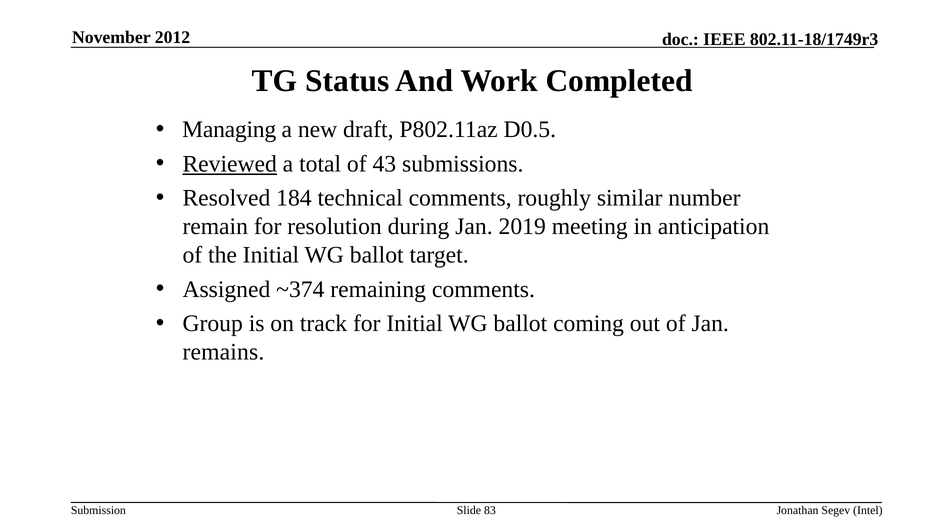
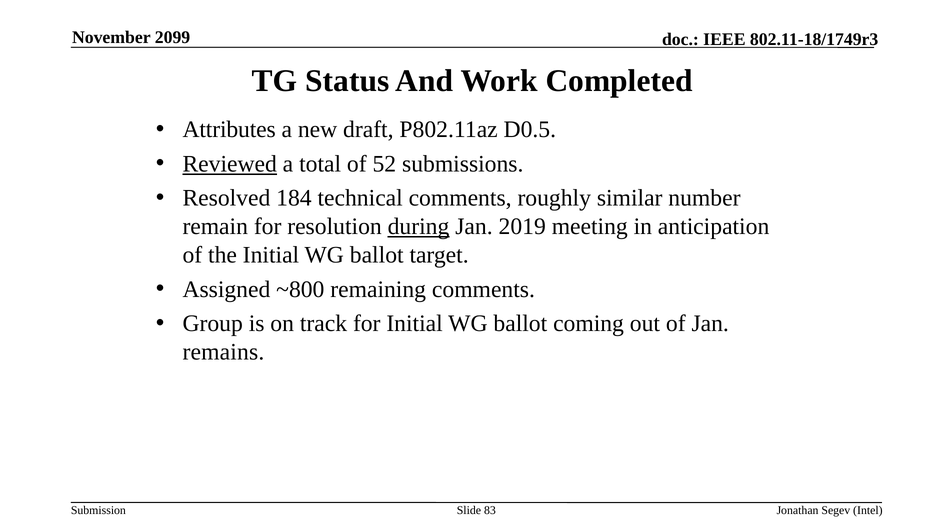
2012: 2012 -> 2099
Managing: Managing -> Attributes
43: 43 -> 52
during underline: none -> present
~374: ~374 -> ~800
